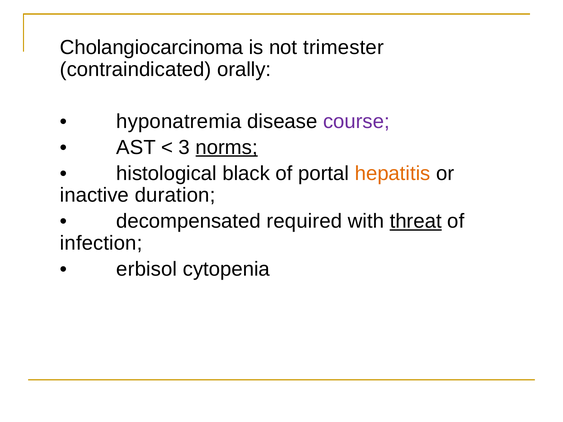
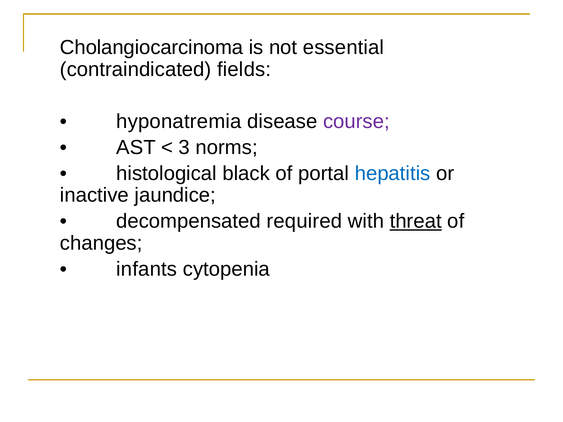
trimester: trimester -> essential
orally: orally -> fields
norms underline: present -> none
hepatitis colour: orange -> blue
duration: duration -> jaundice
infection: infection -> changes
erbisol: erbisol -> infants
